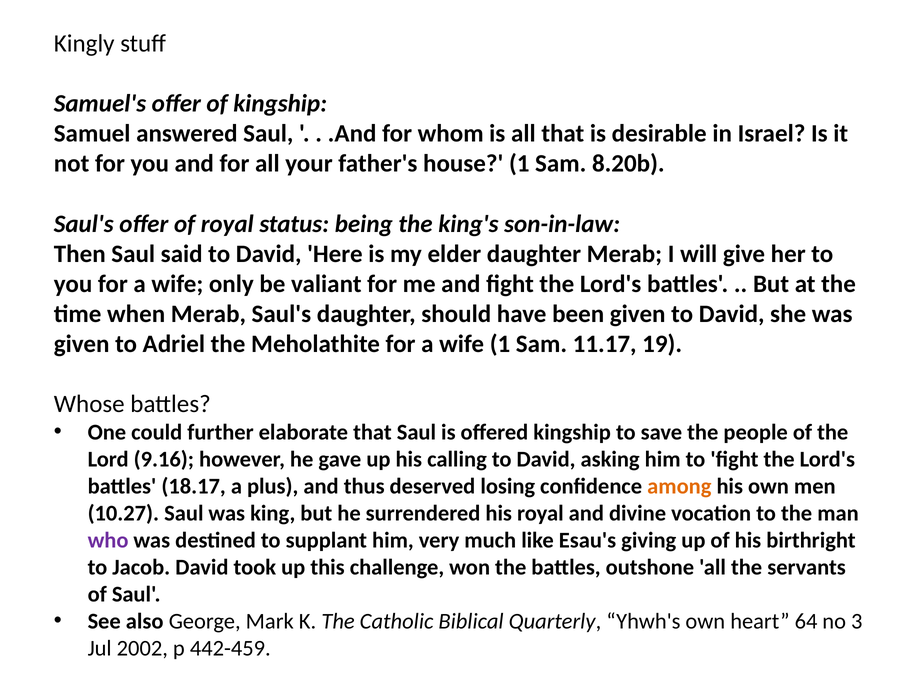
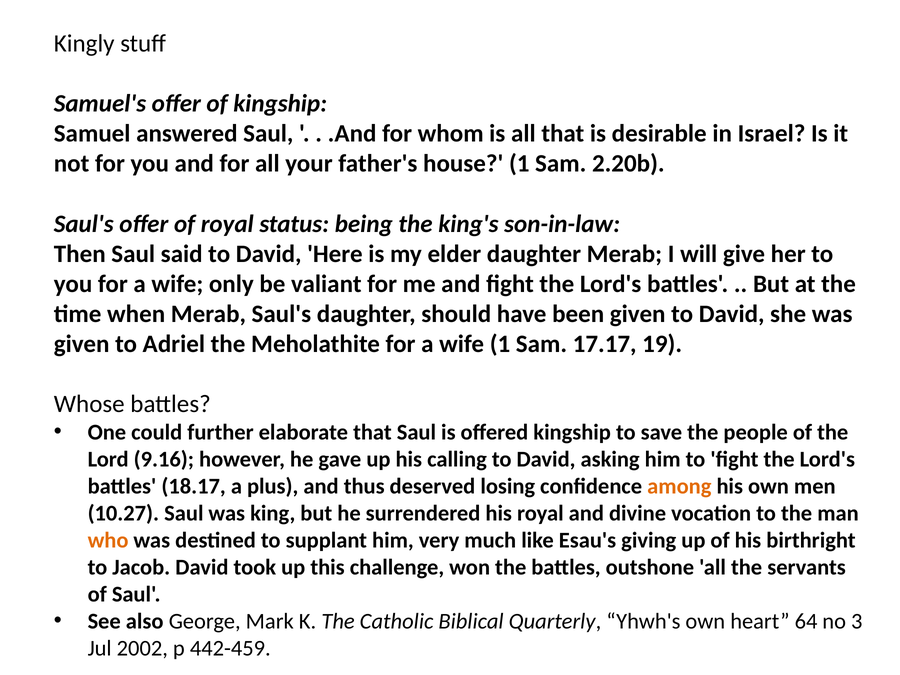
8.20b: 8.20b -> 2.20b
11.17: 11.17 -> 17.17
who colour: purple -> orange
